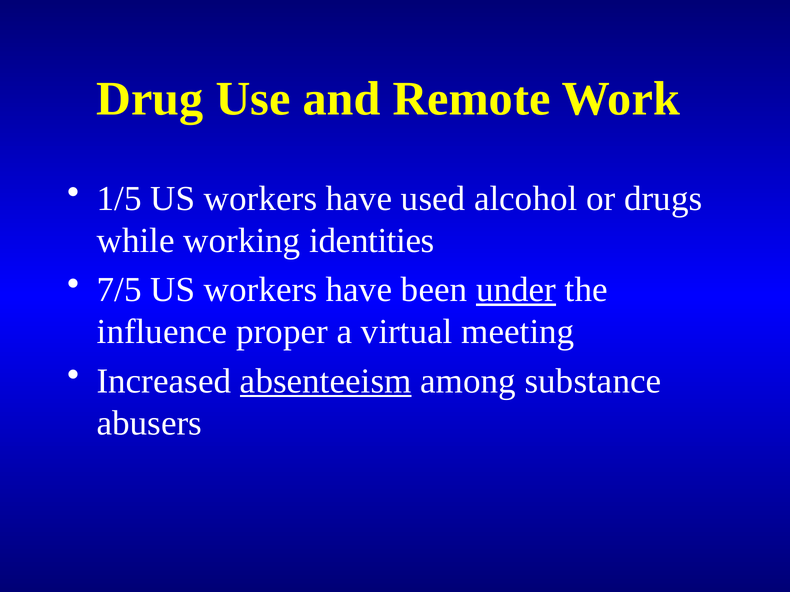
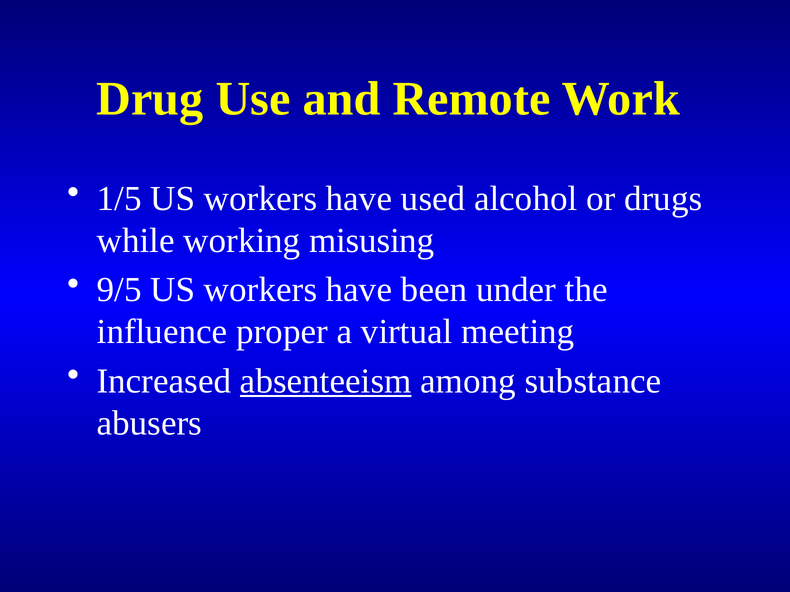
identities: identities -> misusing
7/5: 7/5 -> 9/5
under underline: present -> none
